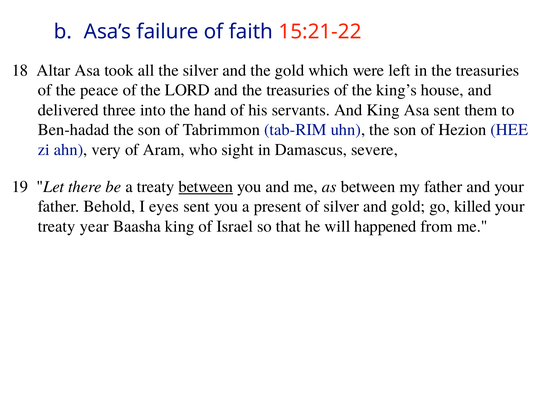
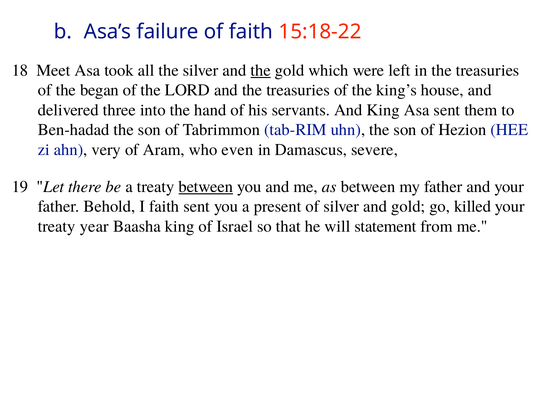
15:21-22: 15:21-22 -> 15:18-22
Altar: Altar -> Meet
the at (261, 70) underline: none -> present
peace: peace -> began
sight: sight -> even
I eyes: eyes -> faith
happened: happened -> statement
